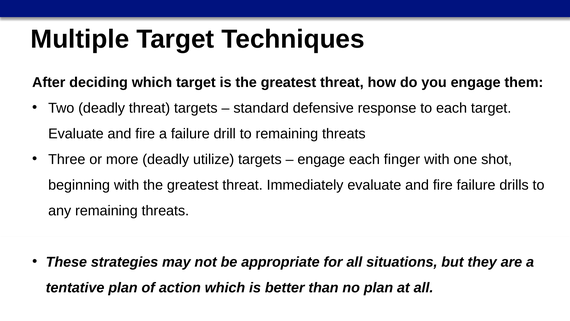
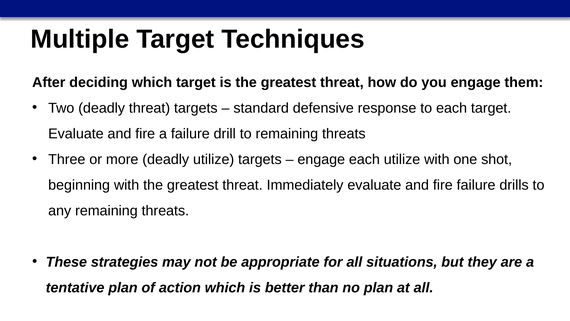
each finger: finger -> utilize
